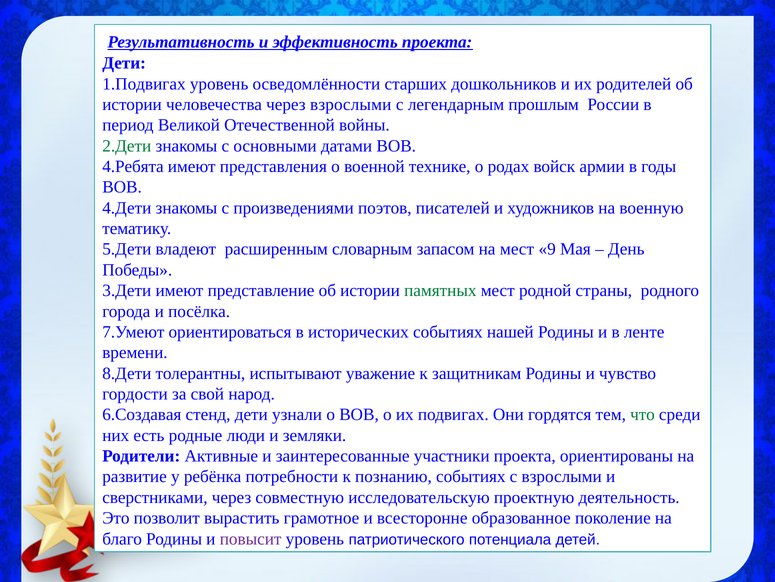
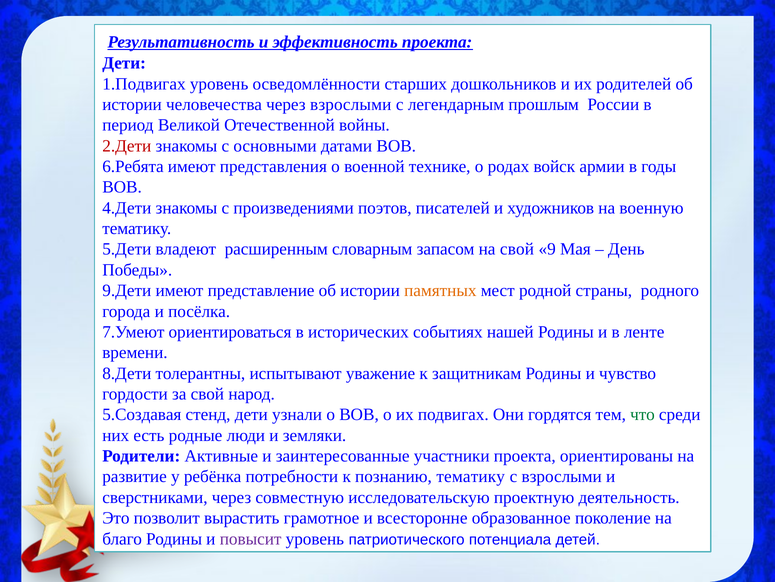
2.Дети colour: green -> red
4.Ребята: 4.Ребята -> 6.Ребята
на мест: мест -> свой
3.Дети: 3.Дети -> 9.Дети
памятных colour: green -> orange
6.Создавая: 6.Создавая -> 5.Создавая
познанию событиях: событиях -> тематику
